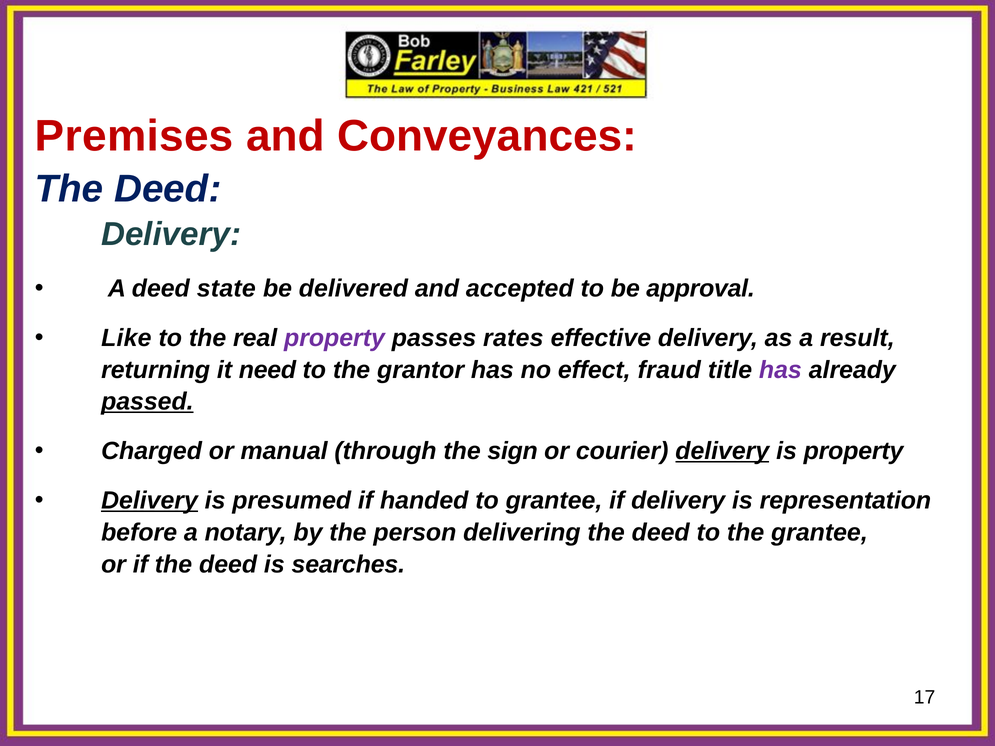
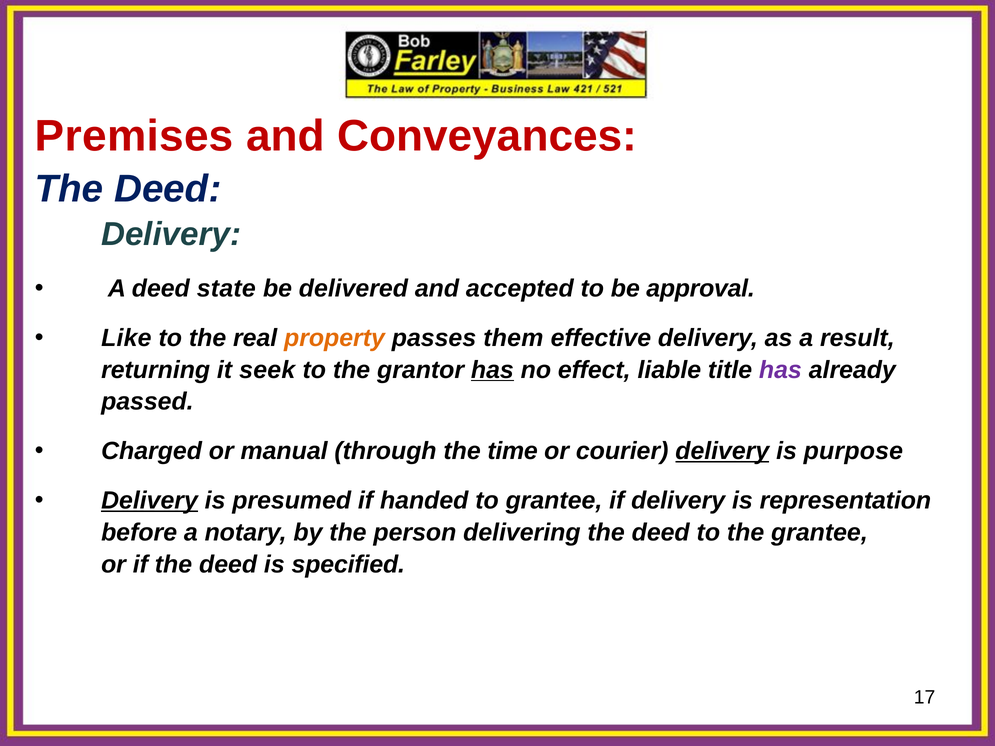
property at (334, 338) colour: purple -> orange
rates: rates -> them
need: need -> seek
has at (492, 370) underline: none -> present
fraud: fraud -> liable
passed underline: present -> none
sign: sign -> time
is property: property -> purpose
searches: searches -> specified
